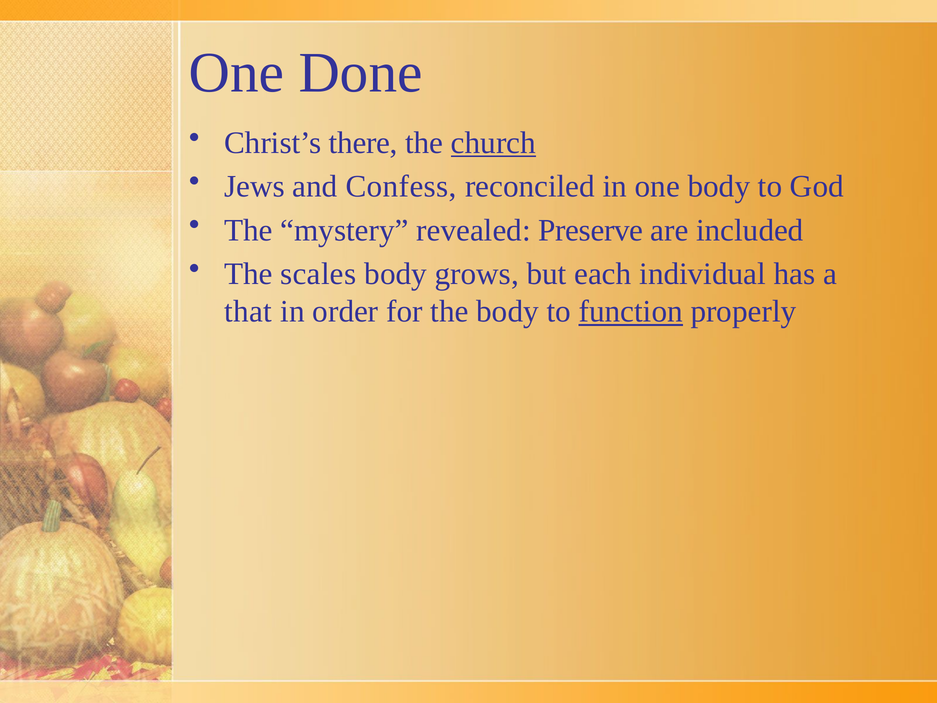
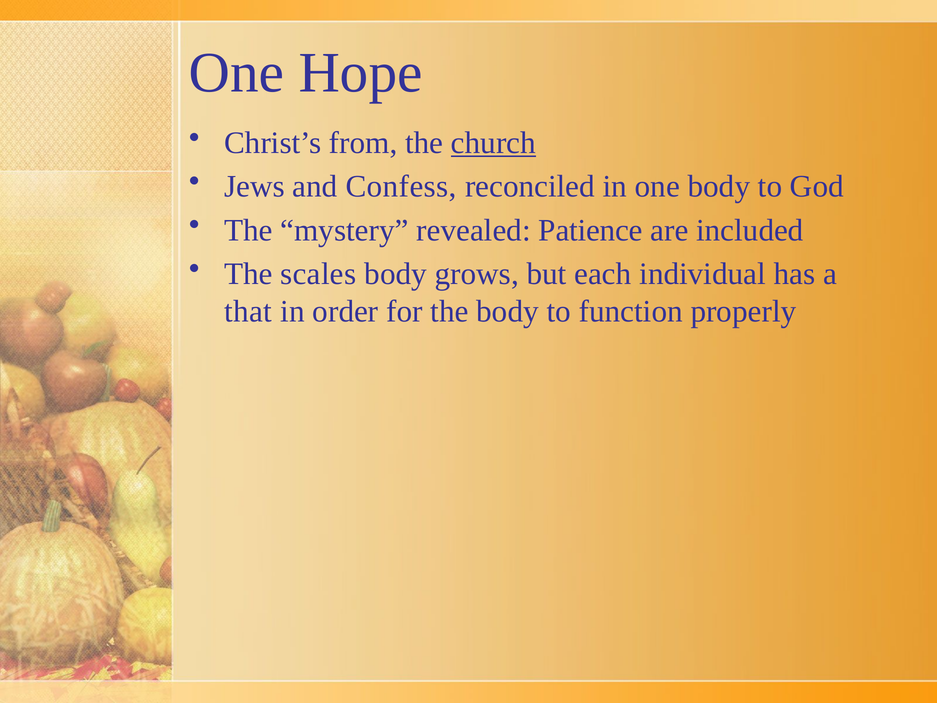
Done: Done -> Hope
there: there -> from
Preserve: Preserve -> Patience
function underline: present -> none
